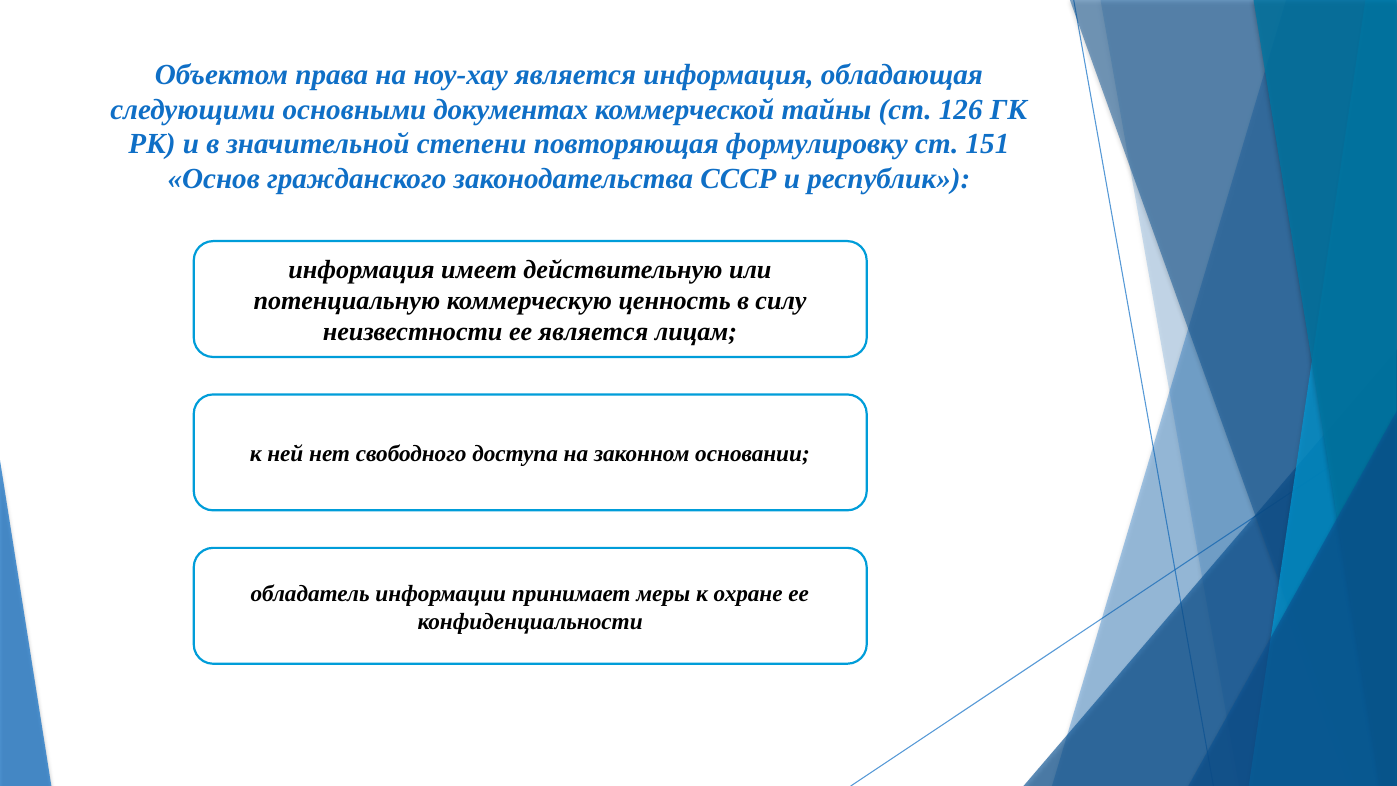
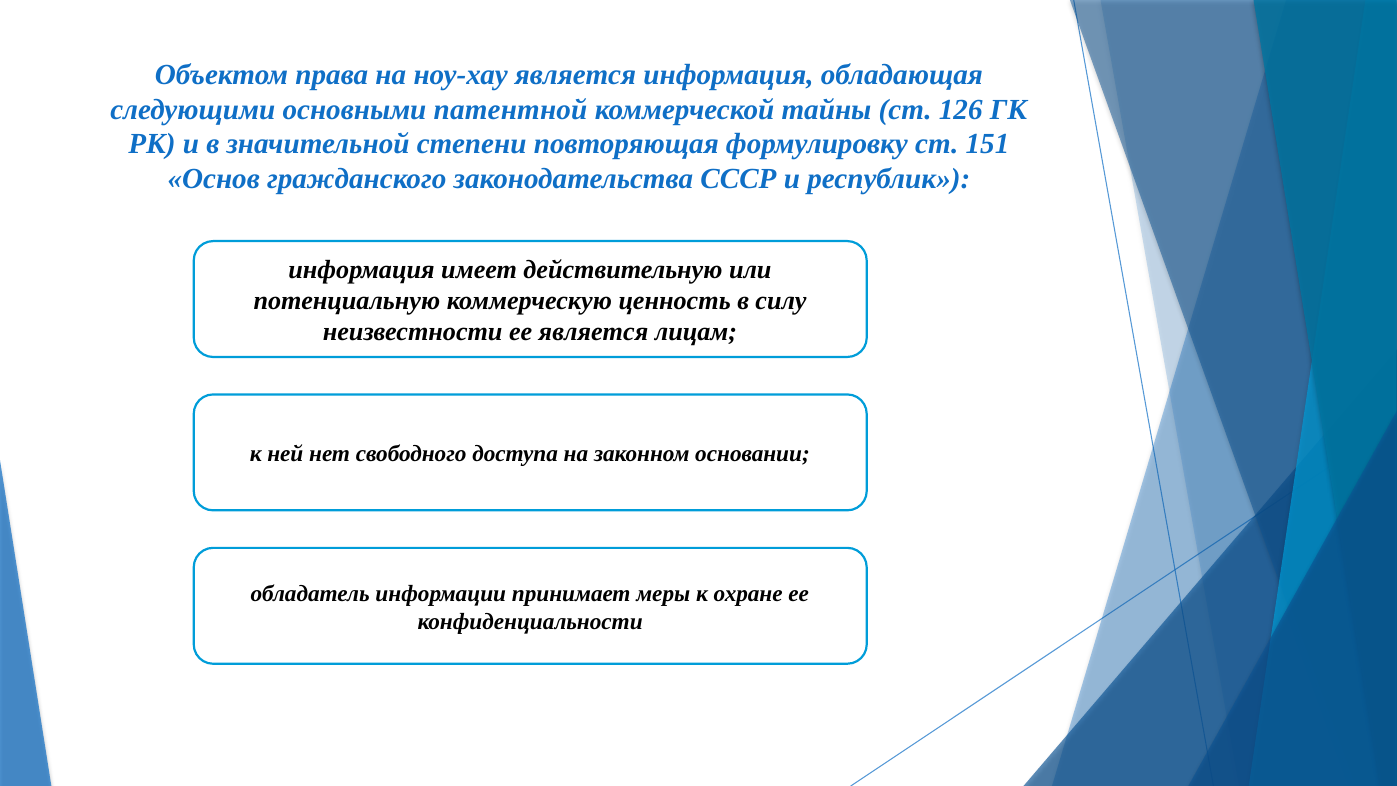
документах: документах -> патентной
